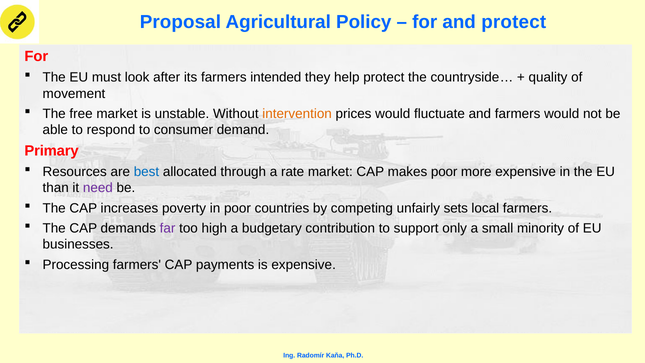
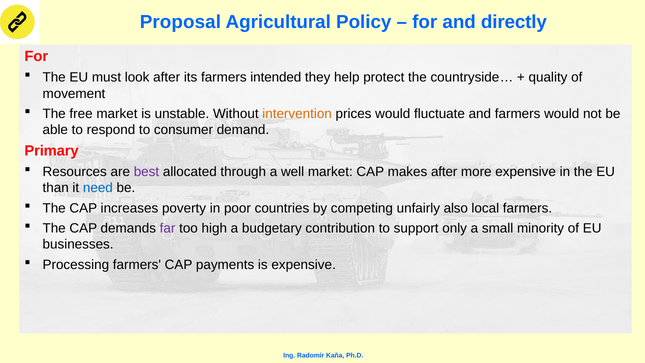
and protect: protect -> directly
best colour: blue -> purple
rate: rate -> well
makes poor: poor -> after
need colour: purple -> blue
sets: sets -> also
